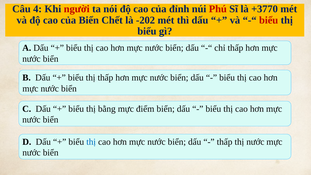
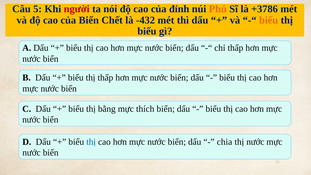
4: 4 -> 5
Phú colour: red -> orange
+3770: +3770 -> +3786
-202: -202 -> -432
biểu at (269, 20) colour: red -> orange
điểm: điểm -> thích
thấp at (225, 142): thấp -> chia
